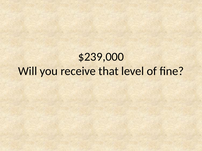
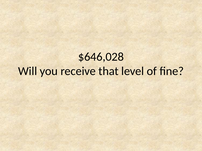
$239,000: $239,000 -> $646,028
